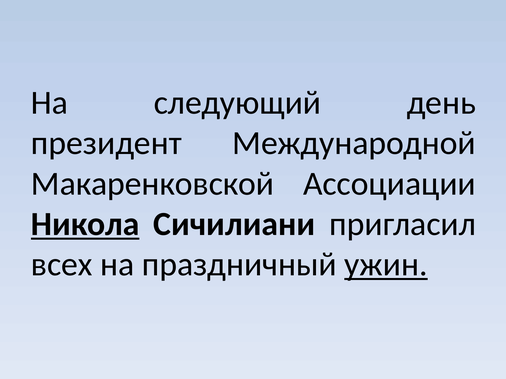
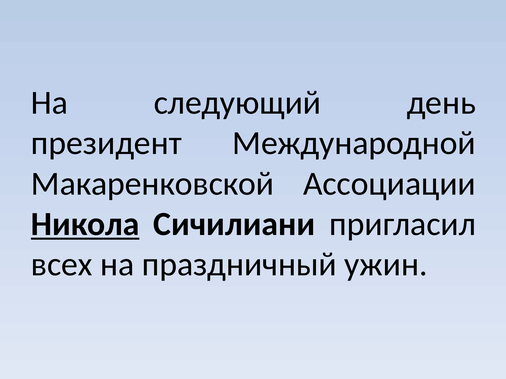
ужин underline: present -> none
